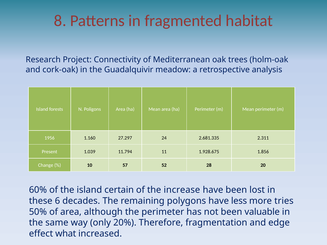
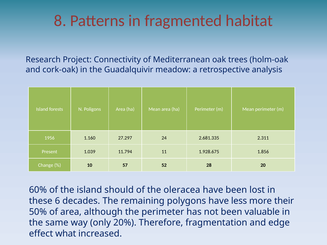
certain: certain -> should
increase: increase -> oleracea
tries: tries -> their
